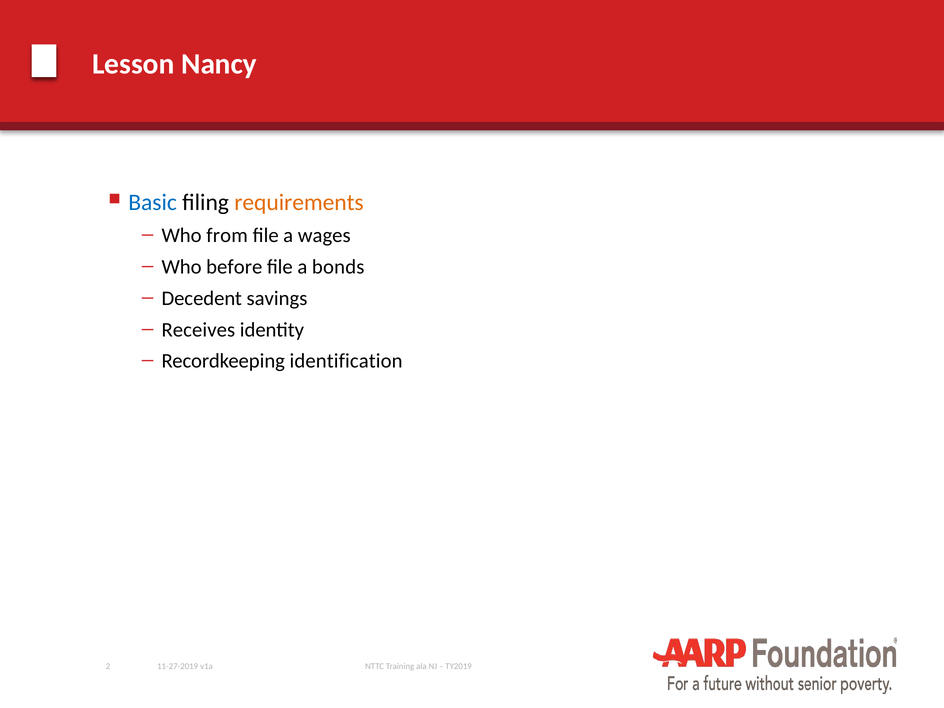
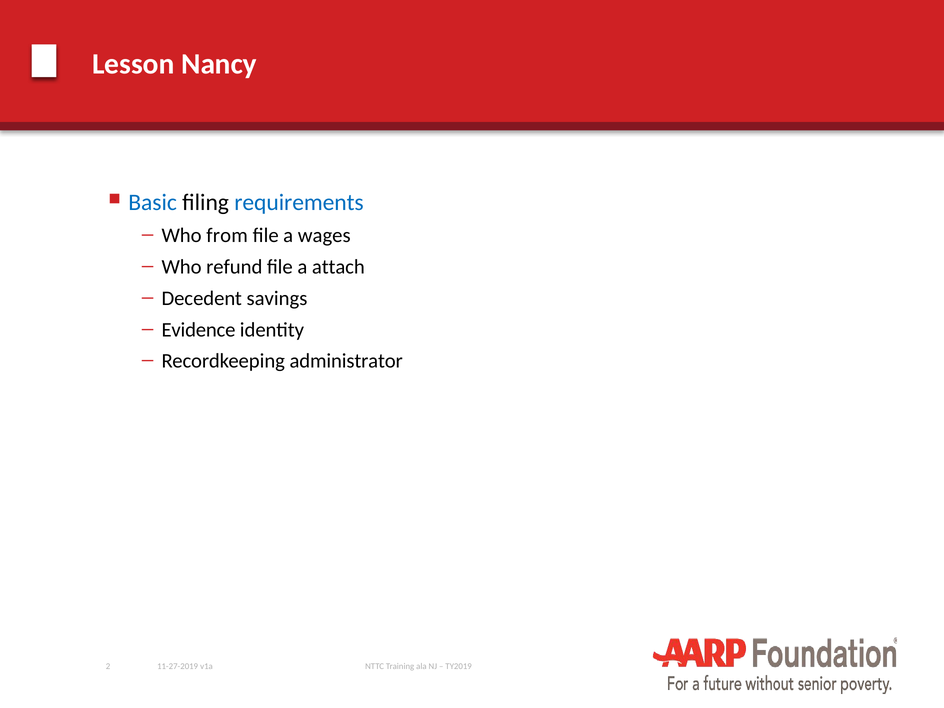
requirements colour: orange -> blue
before: before -> refund
bonds: bonds -> attach
Receives: Receives -> Evidence
identification: identification -> administrator
